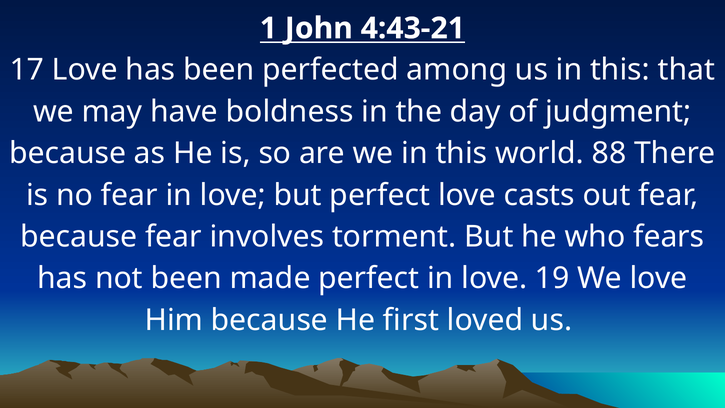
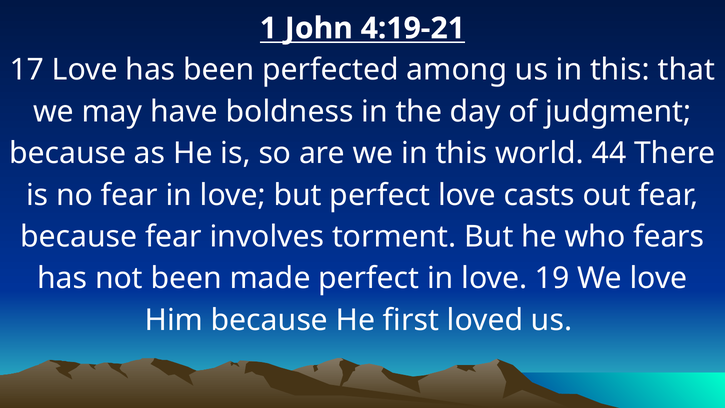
4:43-21: 4:43-21 -> 4:19-21
88: 88 -> 44
